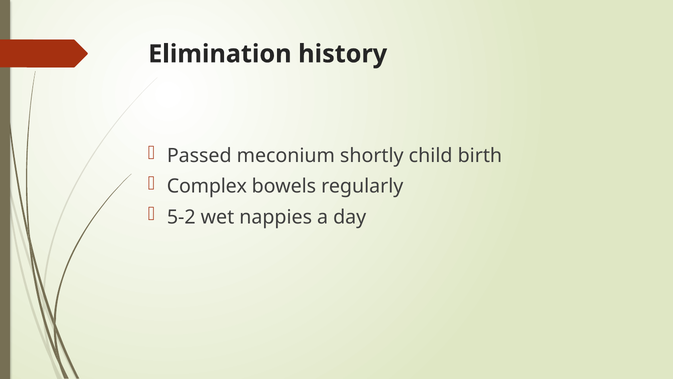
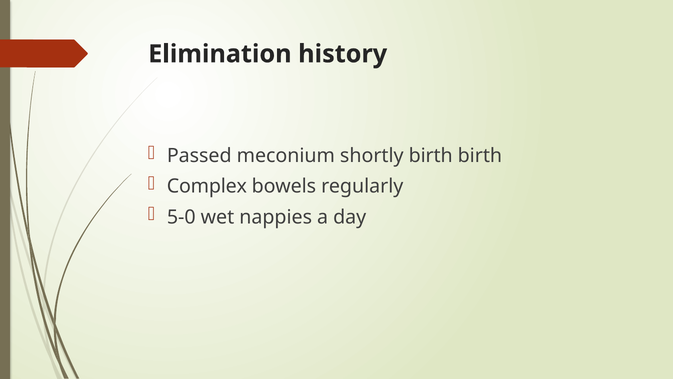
shortly child: child -> birth
5-2: 5-2 -> 5-0
